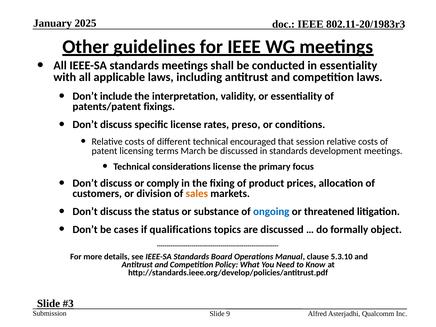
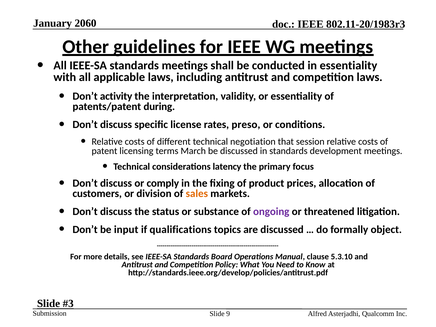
2025: 2025 -> 2060
include: include -> activity
fixings: fixings -> during
encouraged: encouraged -> negotiation
considerations license: license -> latency
ongoing colour: blue -> purple
cases: cases -> input
